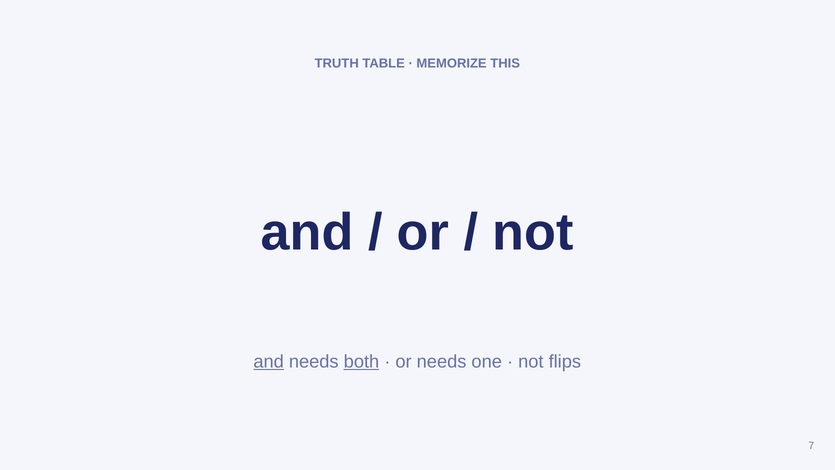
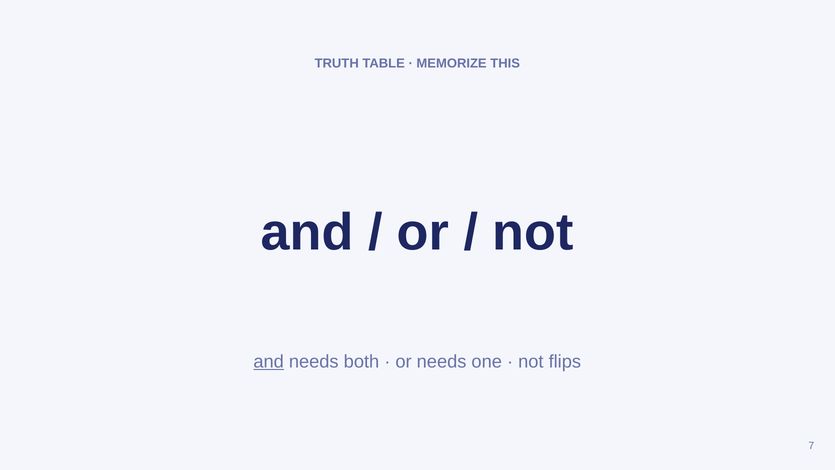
both underline: present -> none
